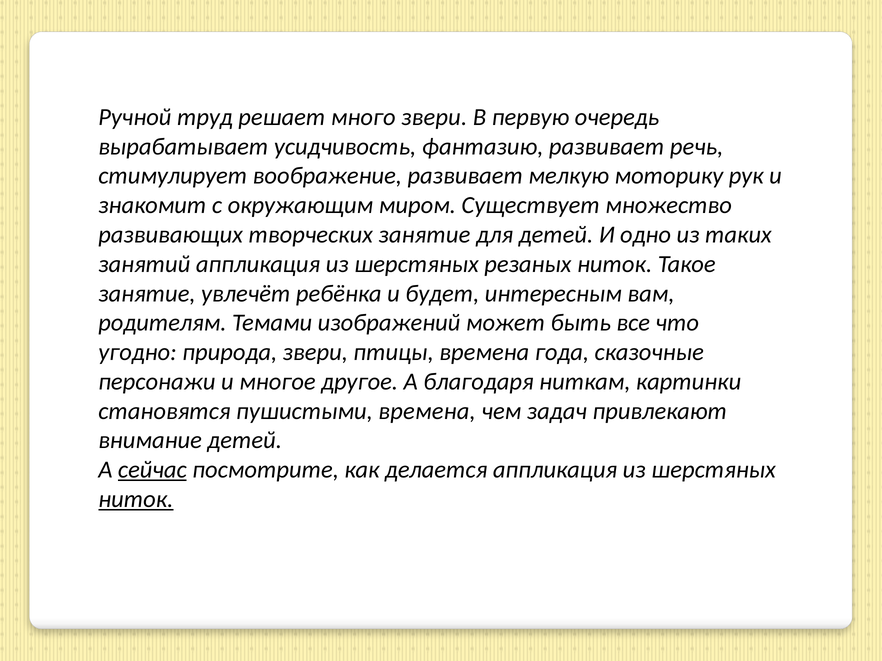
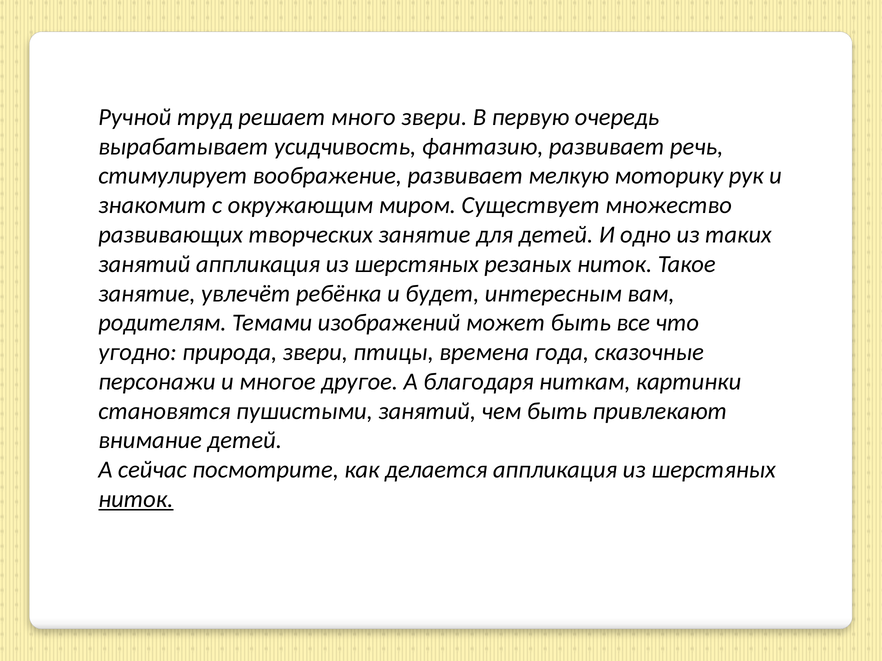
пушистыми времена: времена -> занятий
чем задач: задач -> быть
сейчас underline: present -> none
